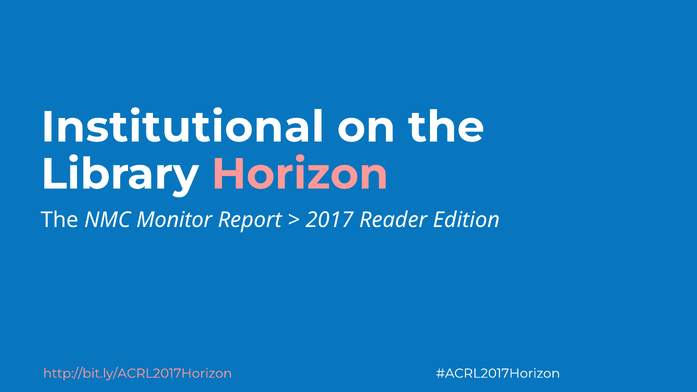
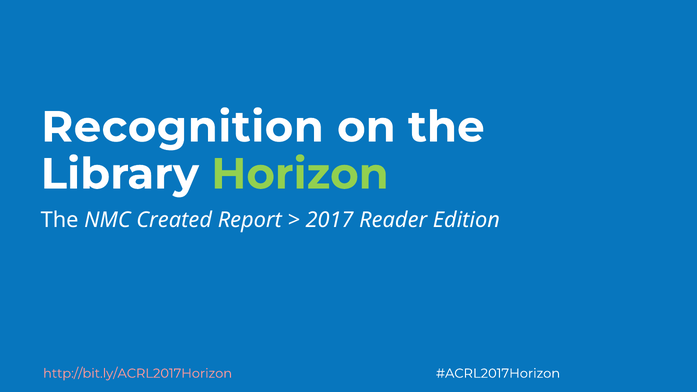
Institutional: Institutional -> Recognition
Horizon colour: pink -> light green
Monitor: Monitor -> Created
